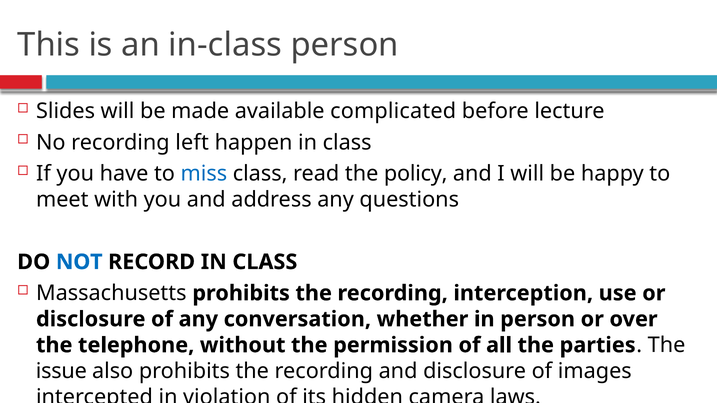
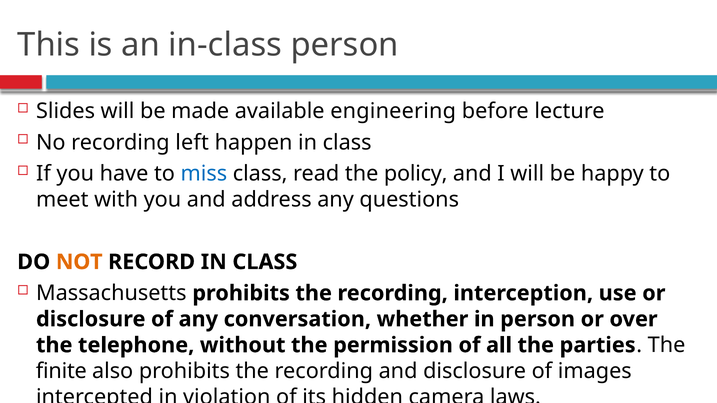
complicated: complicated -> engineering
NOT colour: blue -> orange
issue: issue -> finite
